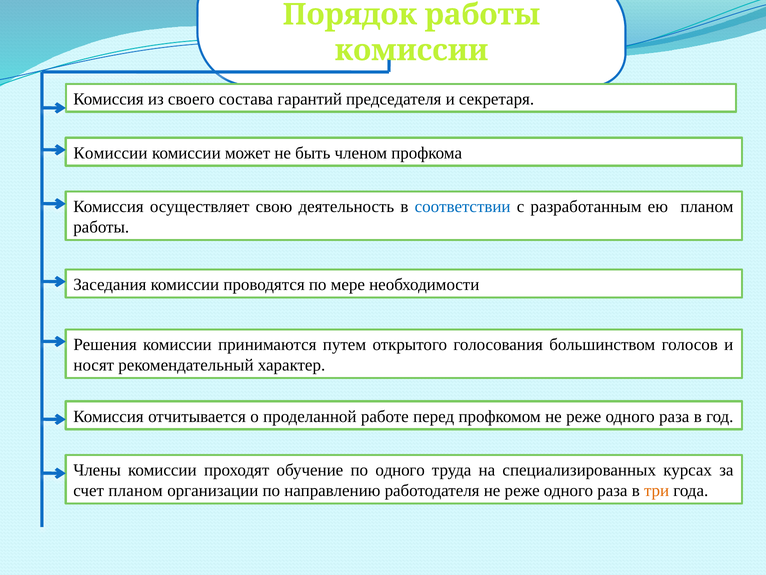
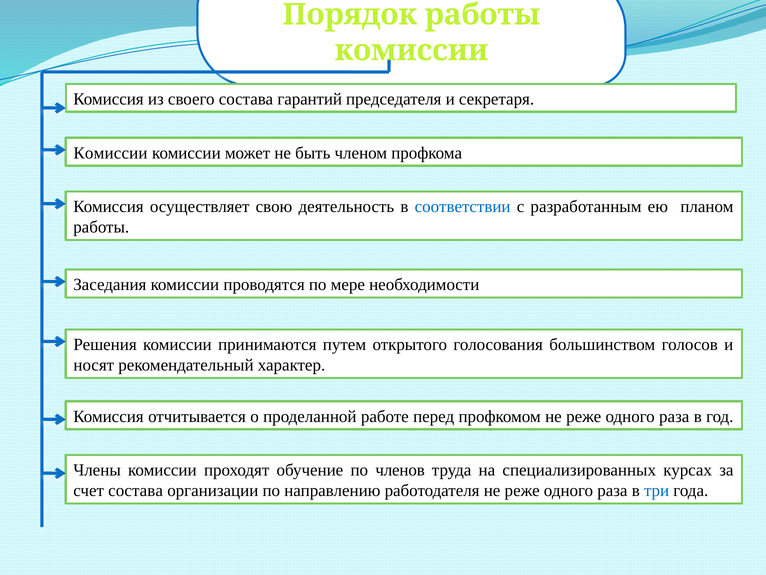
по одного: одного -> членов
счет планом: планом -> состава
три colour: orange -> blue
